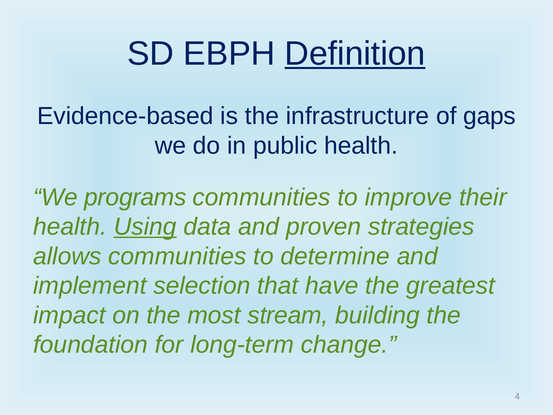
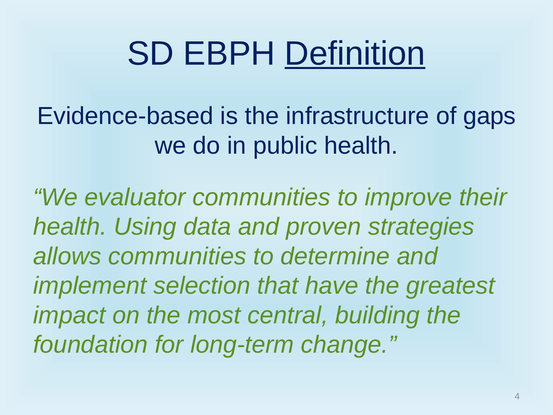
programs: programs -> evaluator
Using underline: present -> none
stream: stream -> central
